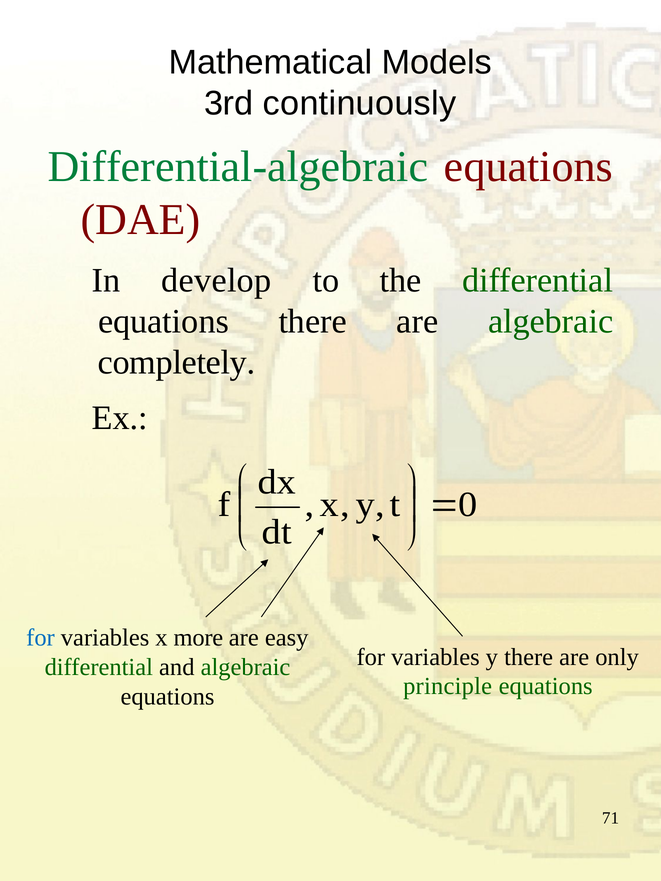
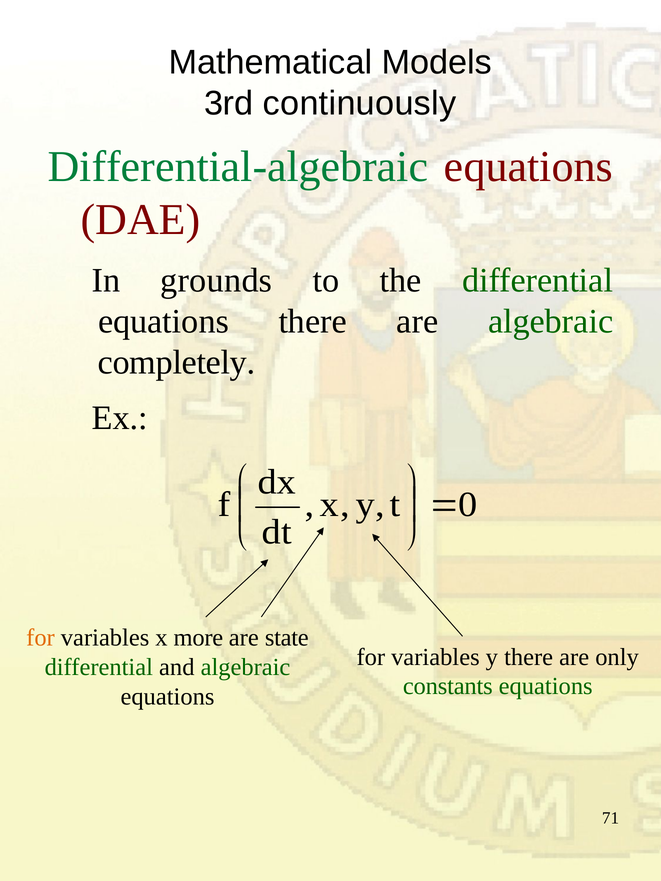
develop: develop -> grounds
for at (41, 638) colour: blue -> orange
easy: easy -> state
principle: principle -> constants
